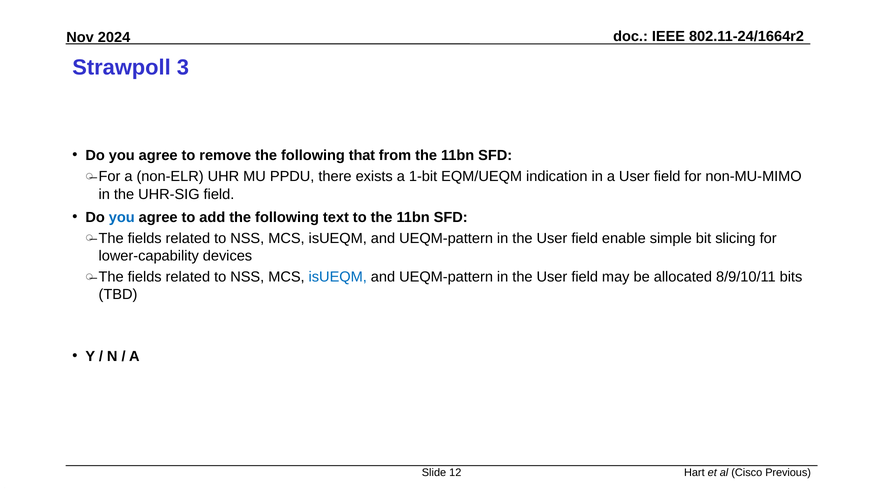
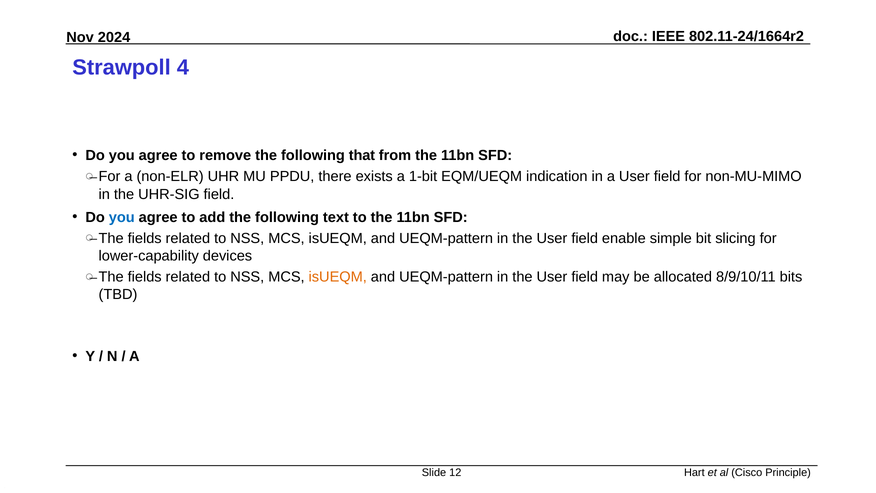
3: 3 -> 4
isUEQM at (338, 277) colour: blue -> orange
Previous: Previous -> Principle
